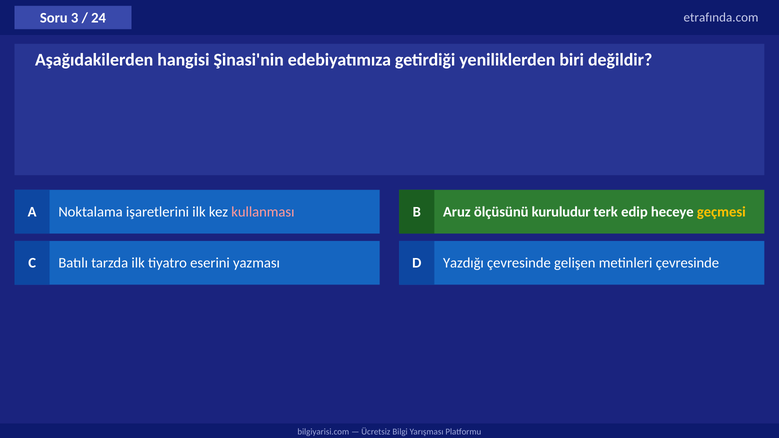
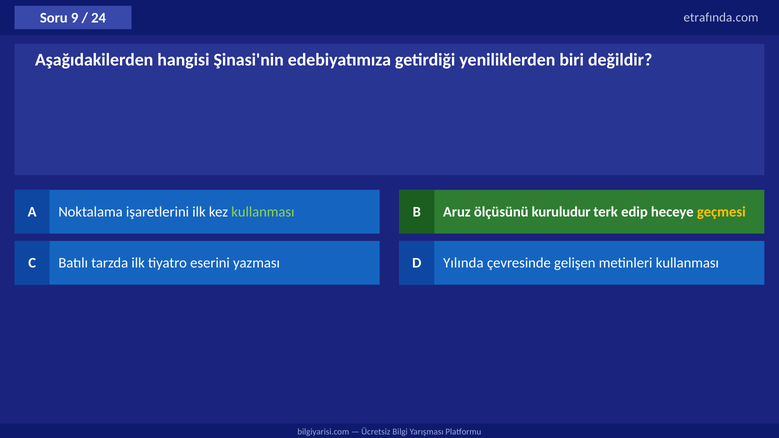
3: 3 -> 9
kullanması at (263, 212) colour: pink -> light green
Yazdığı: Yazdığı -> Yılında
metinleri çevresinde: çevresinde -> kullanması
